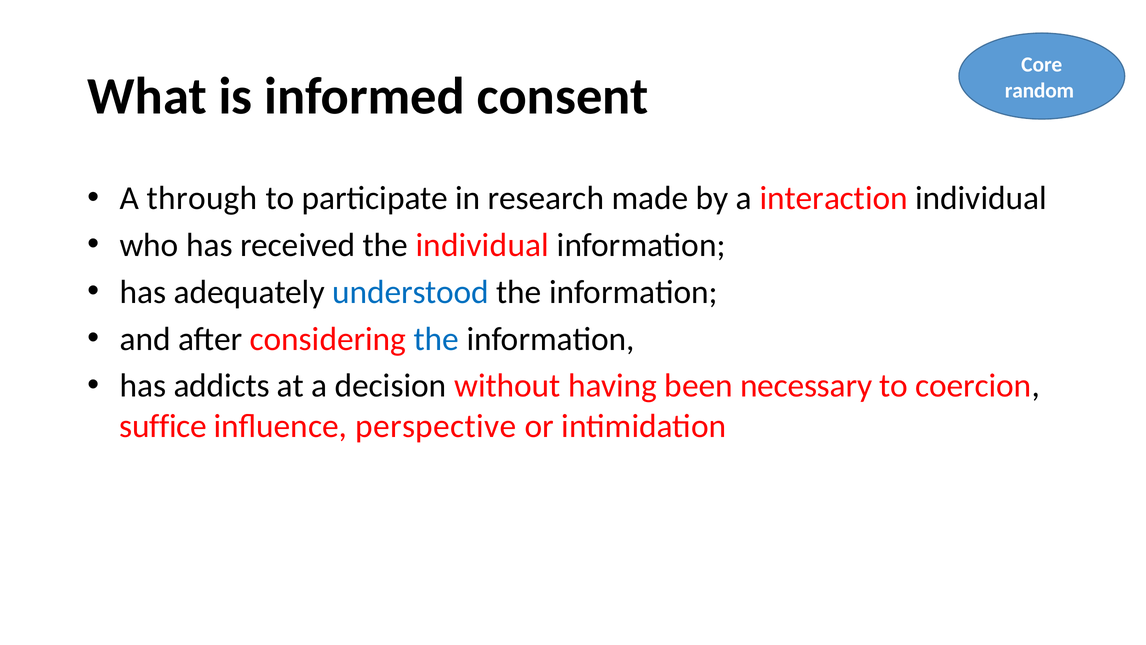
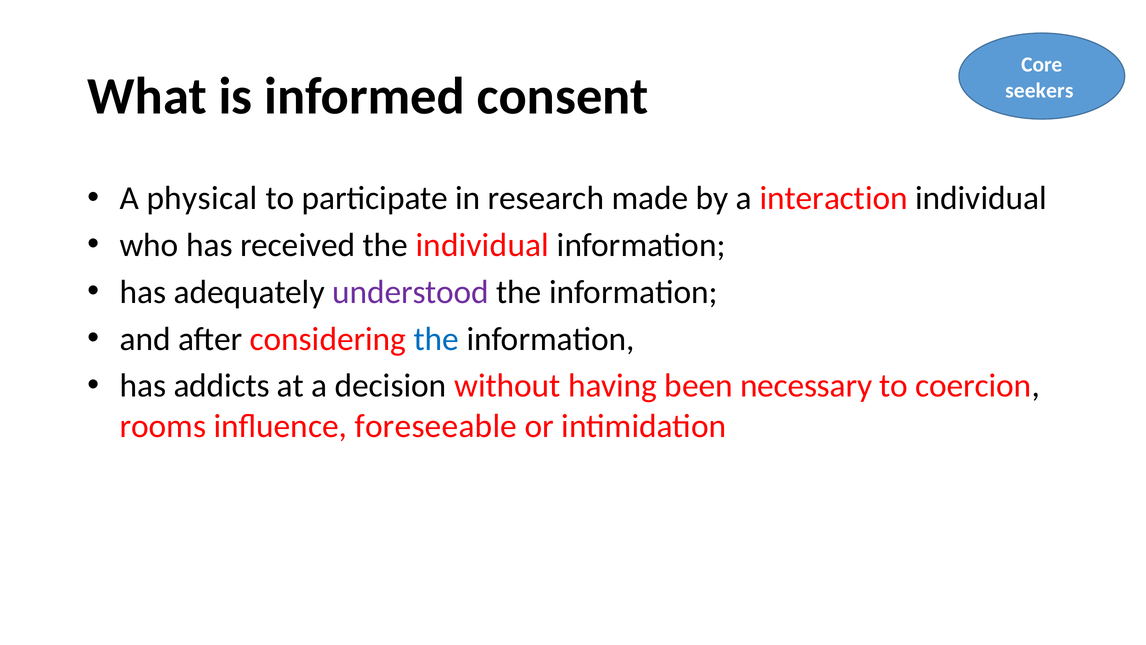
random: random -> seekers
through: through -> physical
understood colour: blue -> purple
suffice: suffice -> rooms
perspective: perspective -> foreseeable
